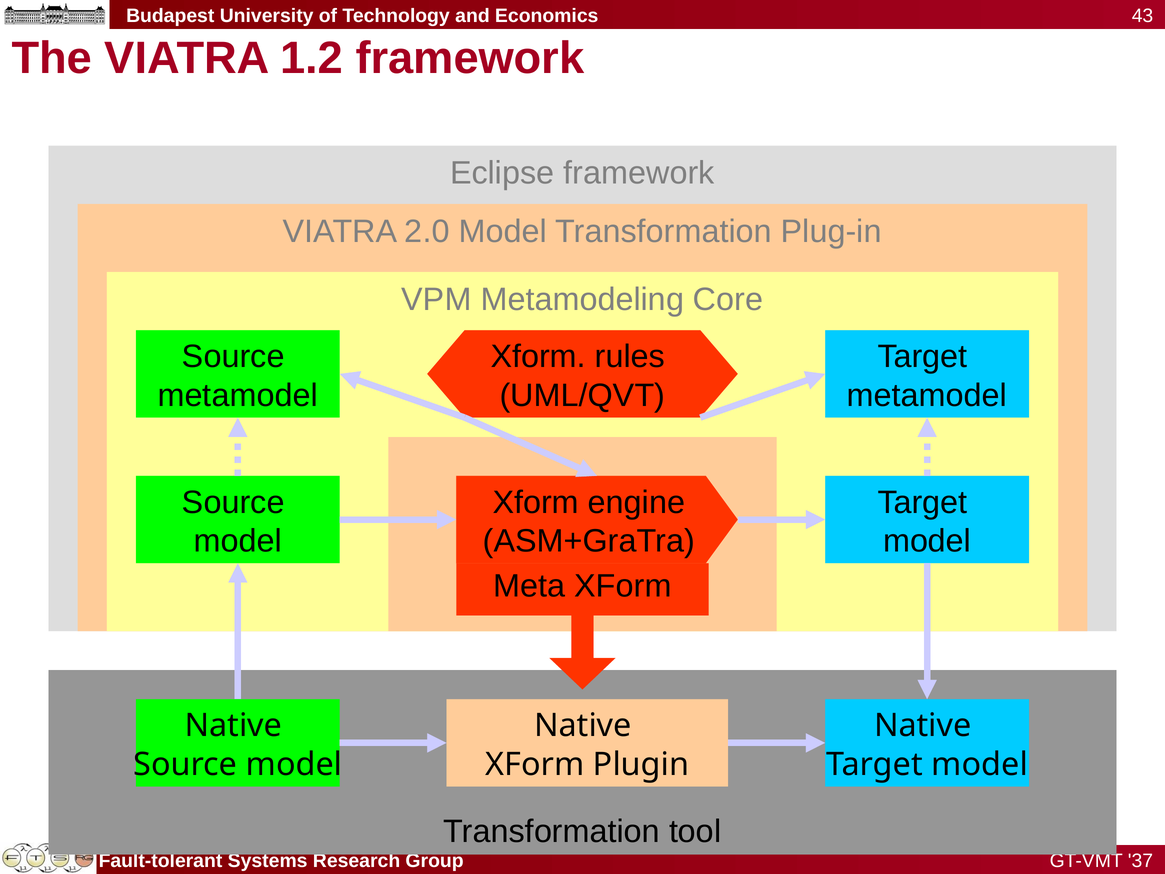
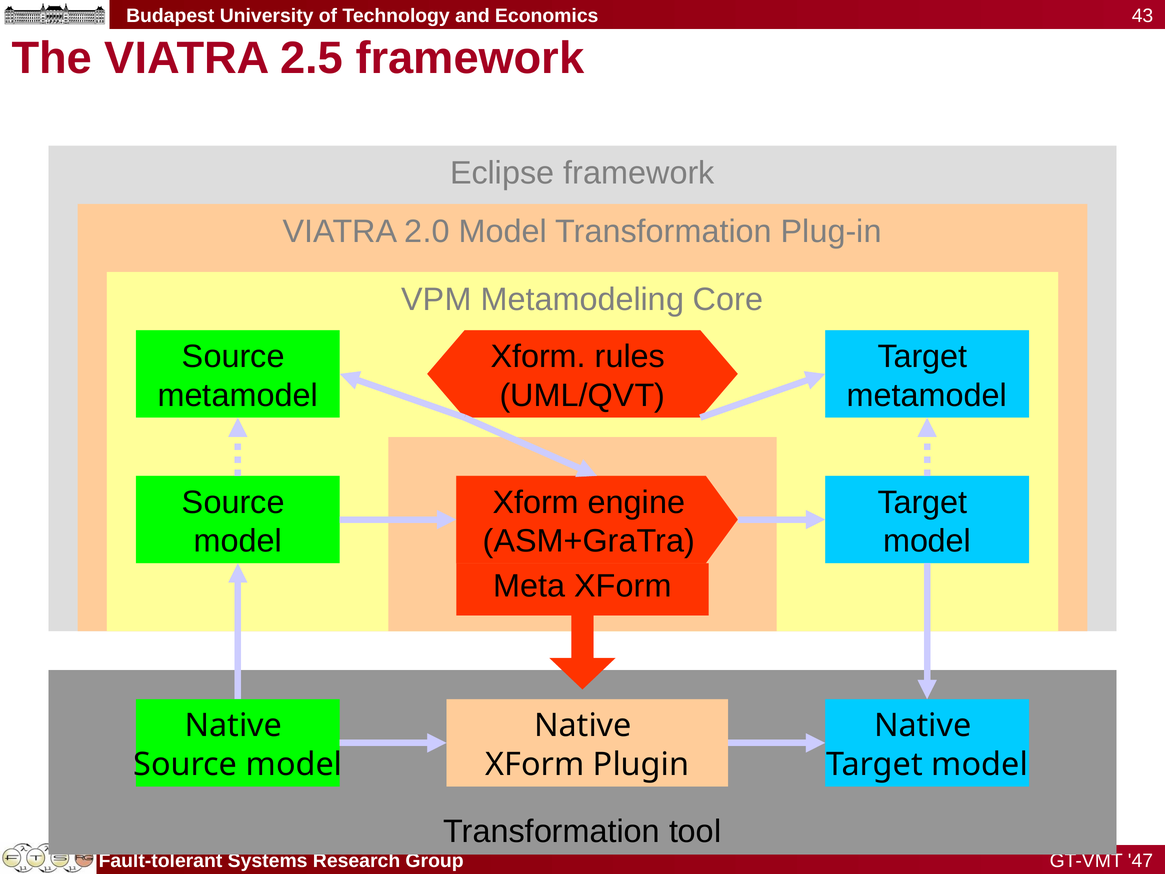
1.2: 1.2 -> 2.5
37: 37 -> 47
